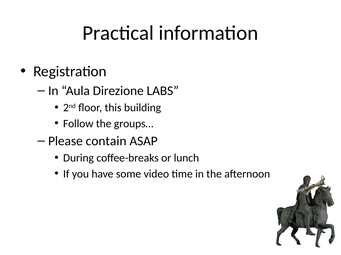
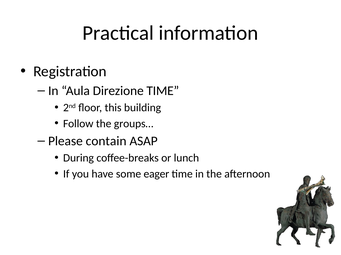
Direzione LABS: LABS -> TIME
video: video -> eager
